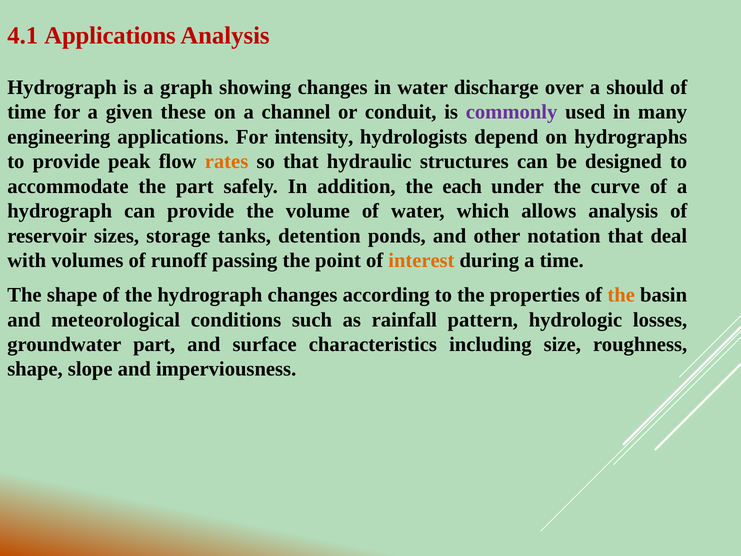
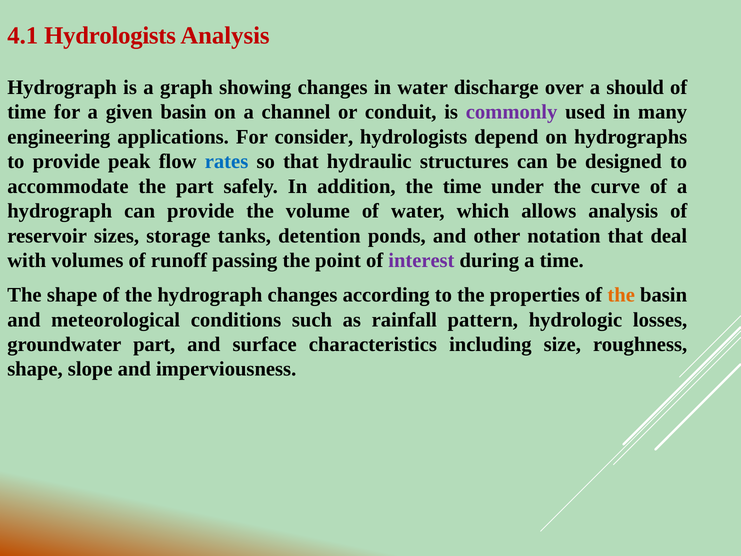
4.1 Applications: Applications -> Hydrologists
given these: these -> basin
intensity: intensity -> consider
rates colour: orange -> blue
the each: each -> time
interest colour: orange -> purple
